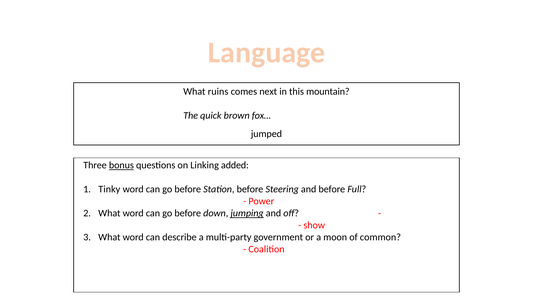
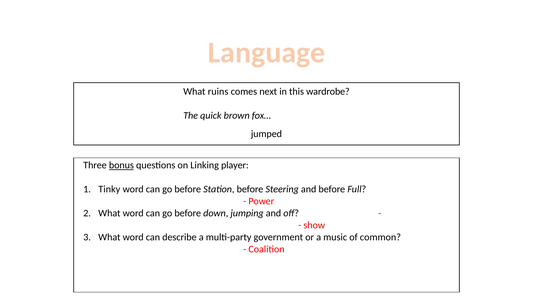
mountain: mountain -> wardrobe
added: added -> player
jumping underline: present -> none
moon: moon -> music
